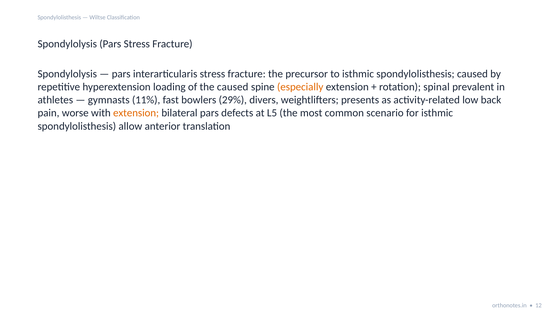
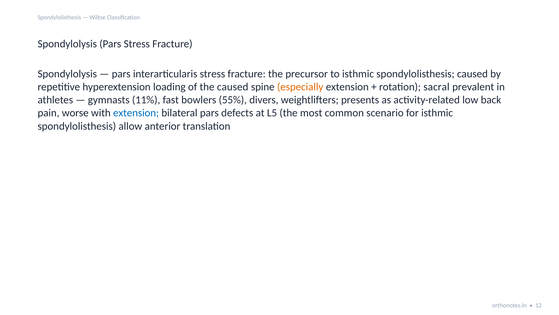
spinal: spinal -> sacral
29%: 29% -> 55%
extension at (136, 113) colour: orange -> blue
